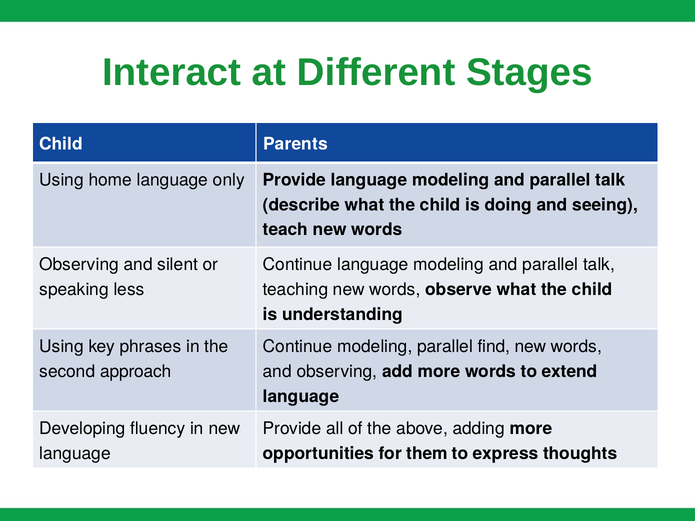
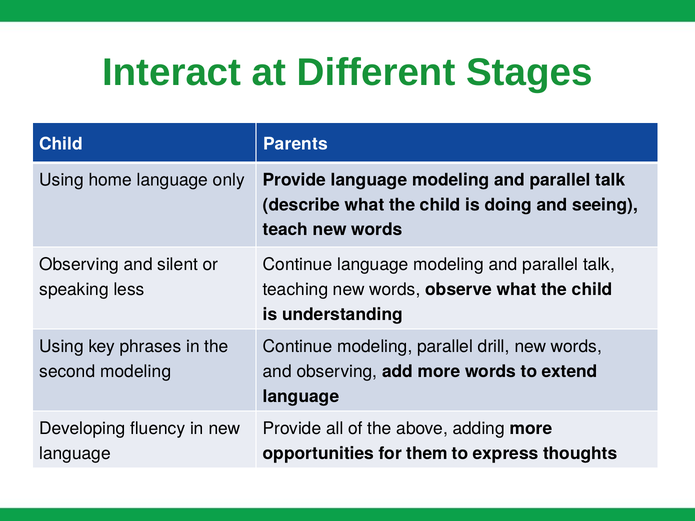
find: find -> drill
second approach: approach -> modeling
